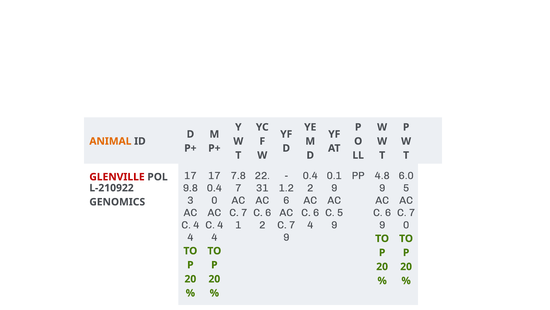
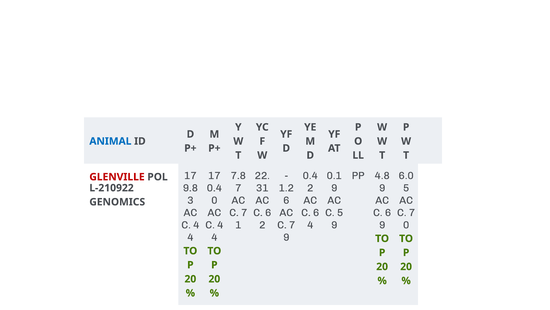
ANIMAL colour: orange -> blue
